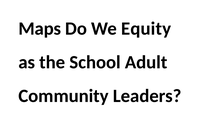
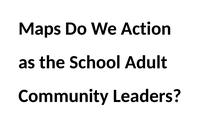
Equity: Equity -> Action
